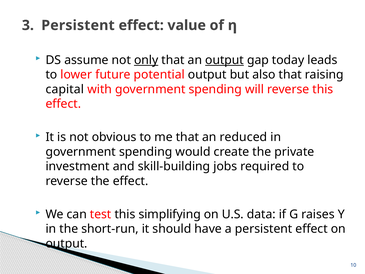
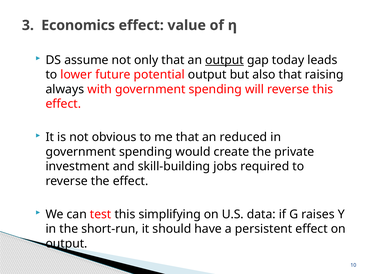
3 Persistent: Persistent -> Economics
only underline: present -> none
capital: capital -> always
